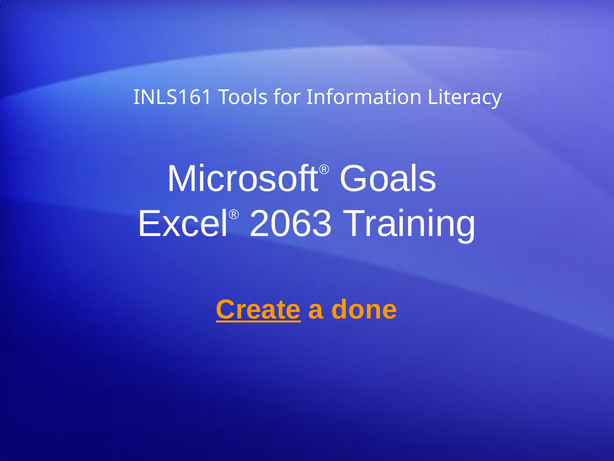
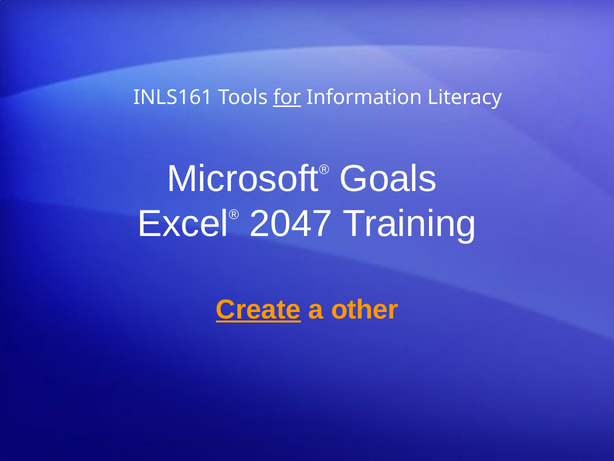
for underline: none -> present
2063: 2063 -> 2047
done: done -> other
